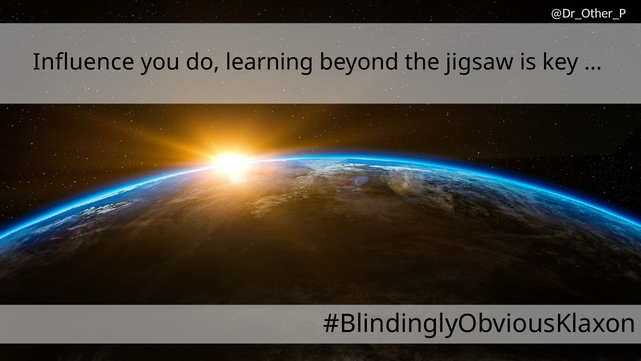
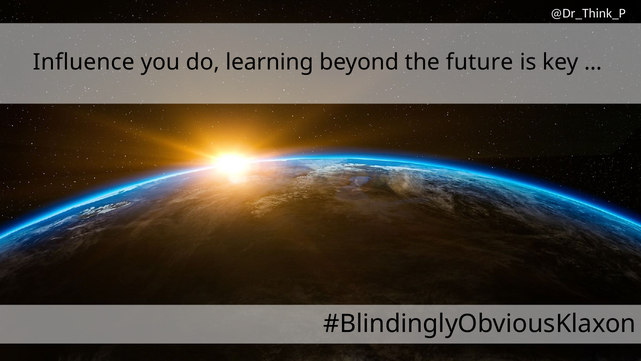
@Dr_Other_P: @Dr_Other_P -> @Dr_Think_P
jigsaw: jigsaw -> future
